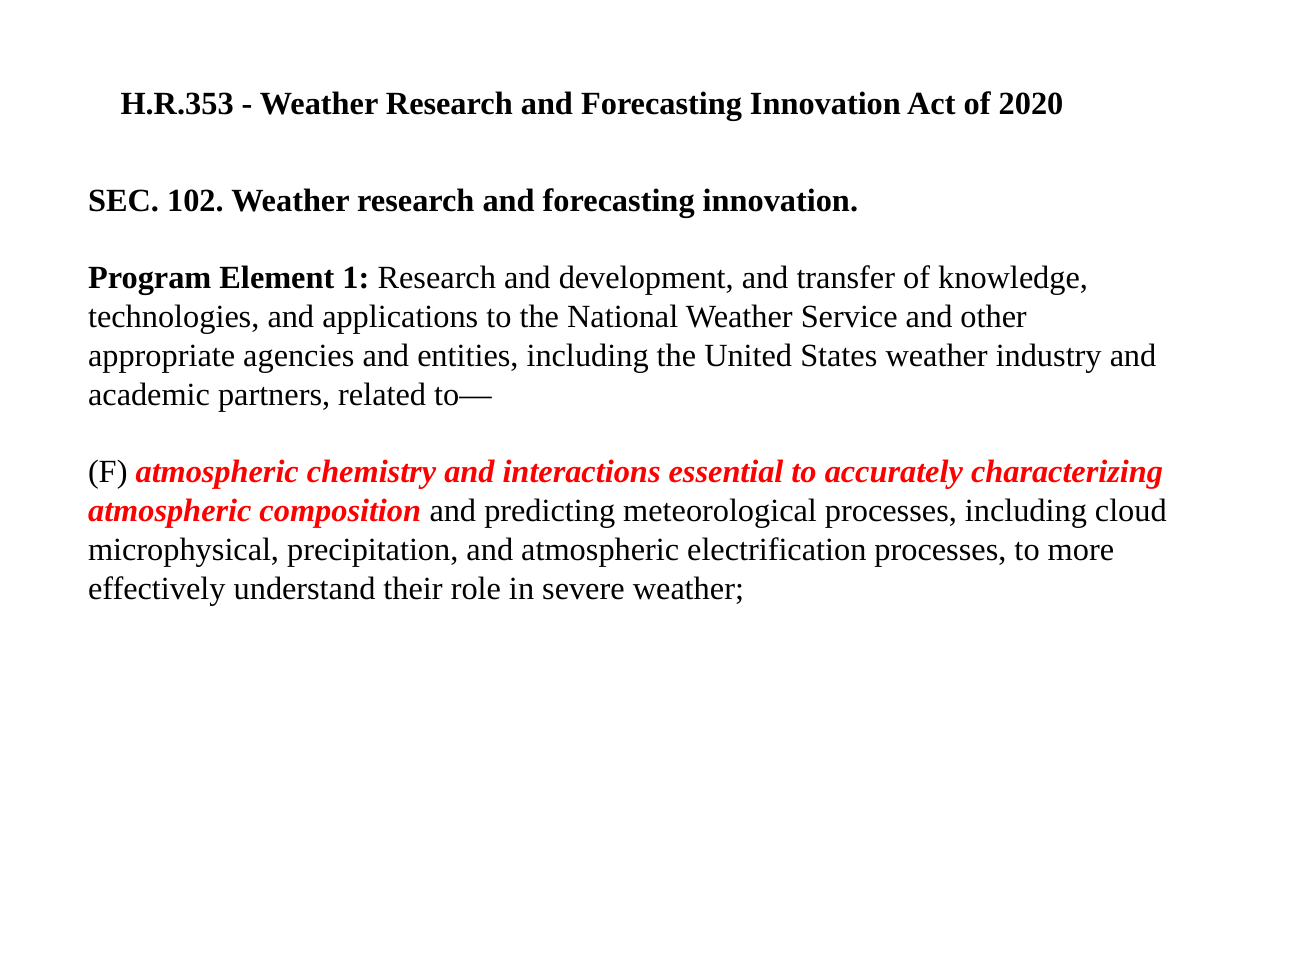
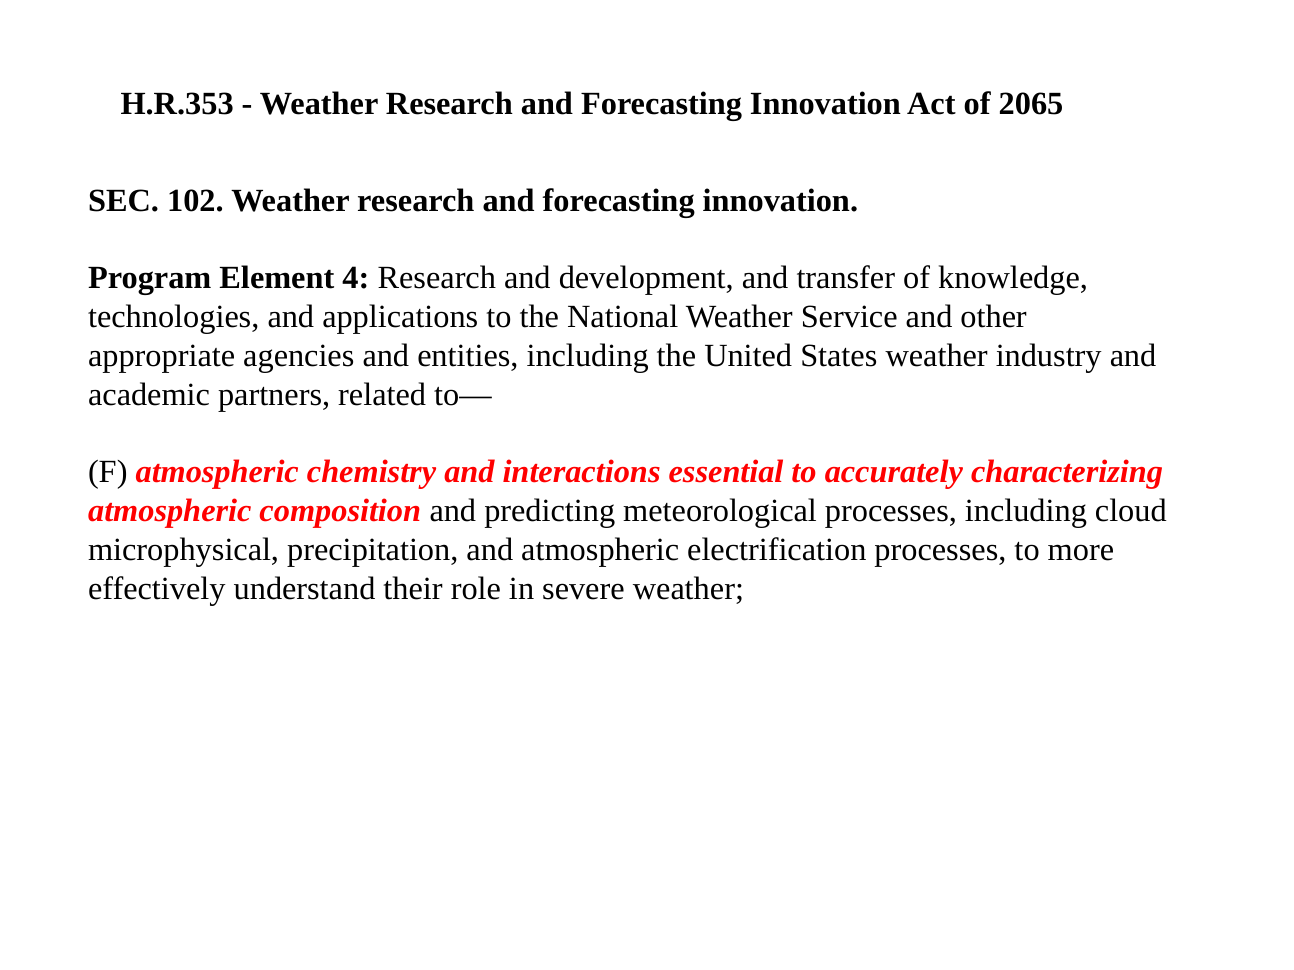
2020: 2020 -> 2065
1: 1 -> 4
